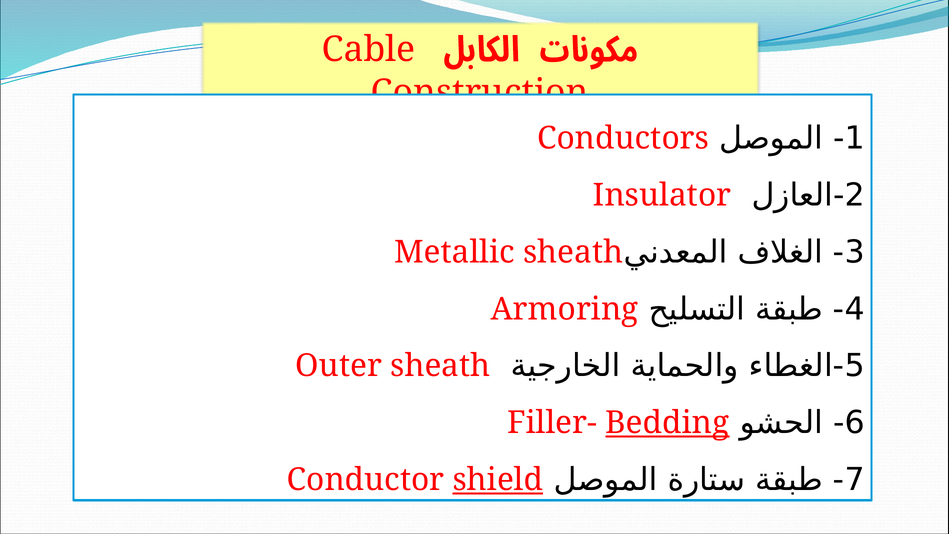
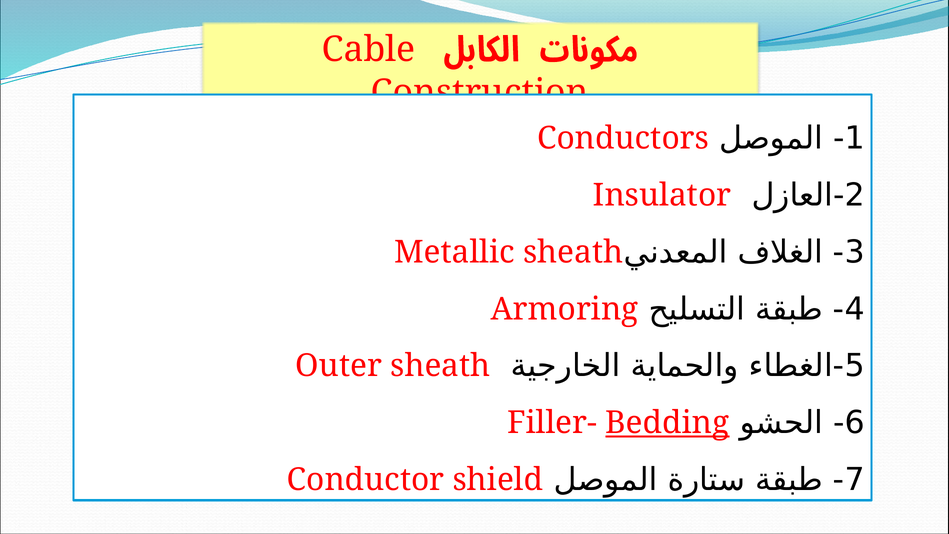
shield underline: present -> none
